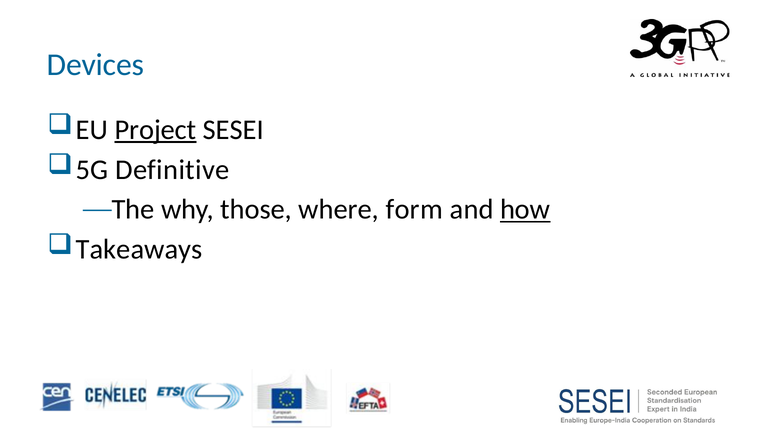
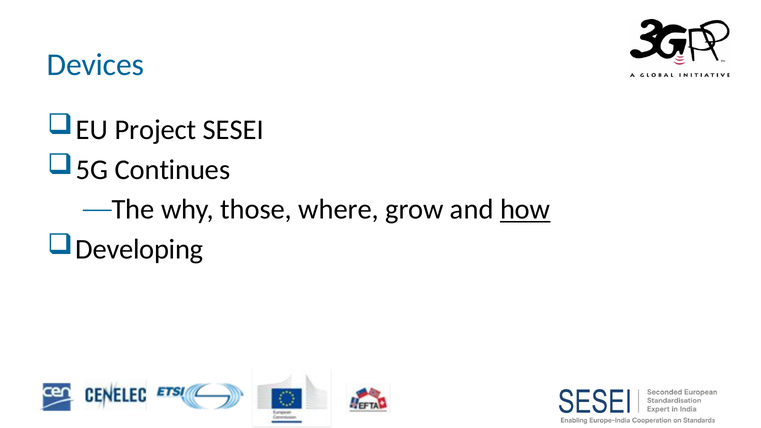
Project underline: present -> none
Definitive: Definitive -> Continues
form: form -> grow
Takeaways: Takeaways -> Developing
